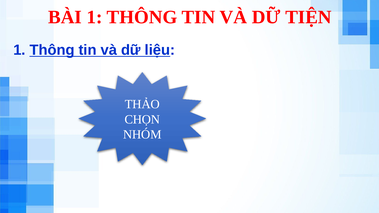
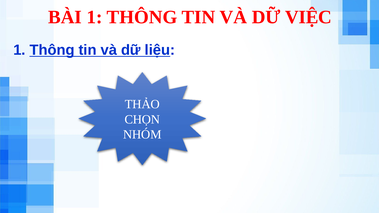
TIỆN: TIỆN -> VIỆC
